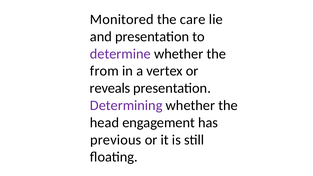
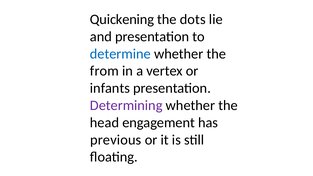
Monitored: Monitored -> Quickening
care: care -> dots
determine colour: purple -> blue
reveals: reveals -> infants
